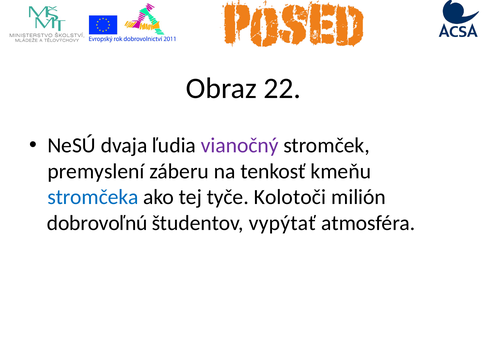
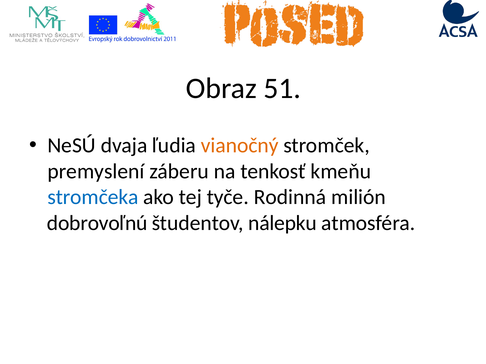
22: 22 -> 51
vianočný colour: purple -> orange
Kolotoči: Kolotoči -> Rodinná
vypýtať: vypýtať -> nálepku
